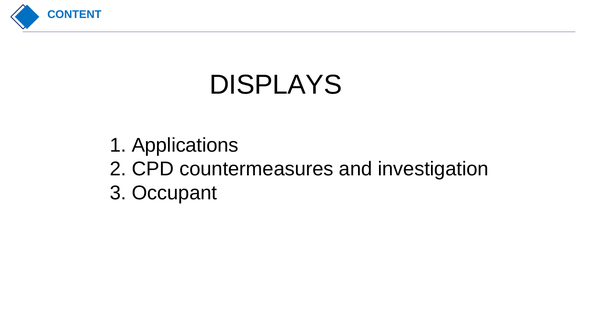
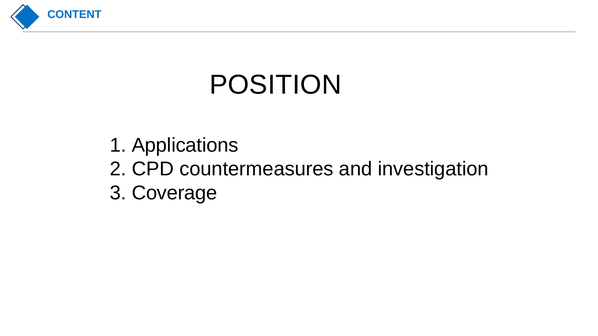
DISPLAYS: DISPLAYS -> POSITION
Occupant: Occupant -> Coverage
